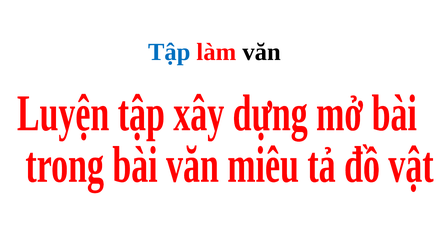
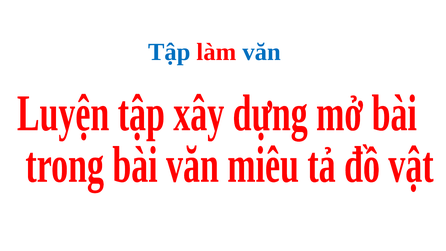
văn colour: black -> blue
